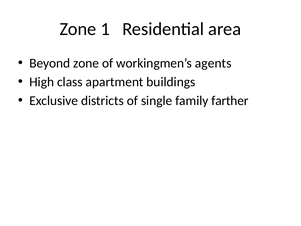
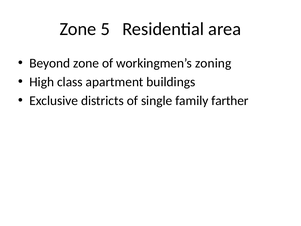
1: 1 -> 5
agents: agents -> zoning
